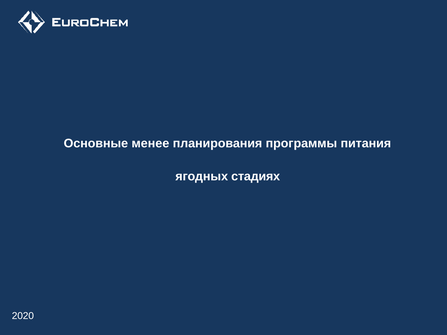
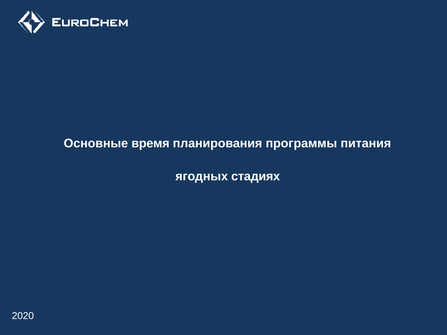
менее: менее -> время
